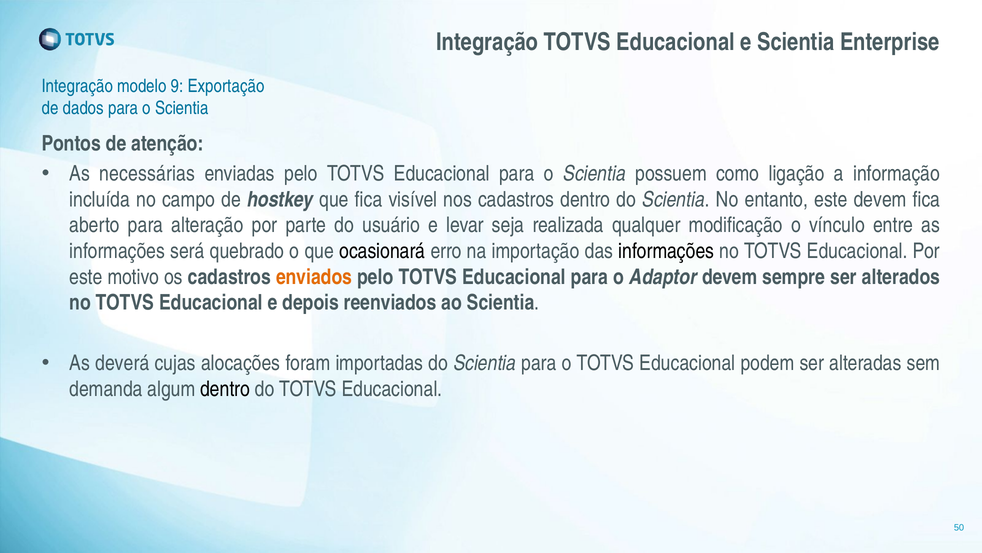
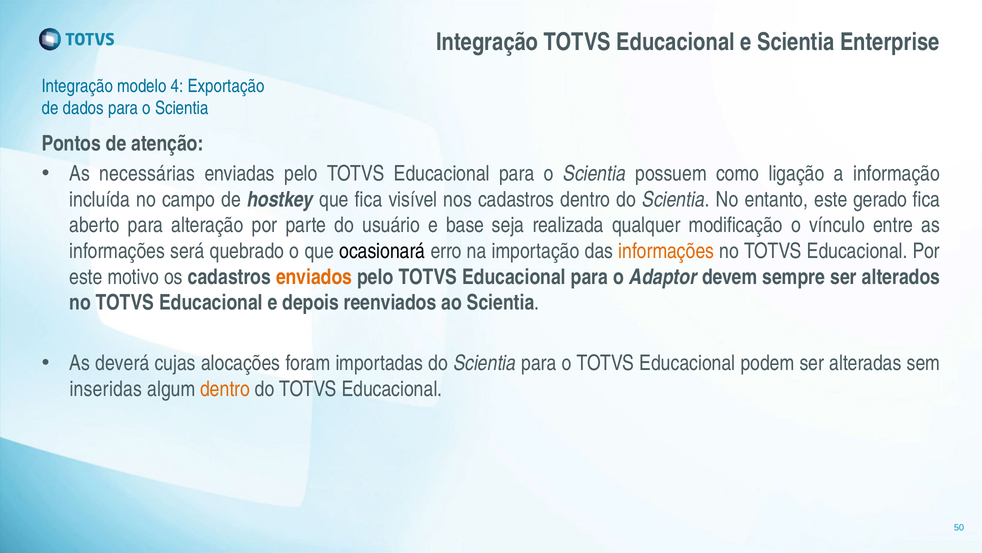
9: 9 -> 4
este devem: devem -> gerado
levar: levar -> base
informações at (666, 251) colour: black -> orange
demanda: demanda -> inseridas
dentro at (225, 389) colour: black -> orange
